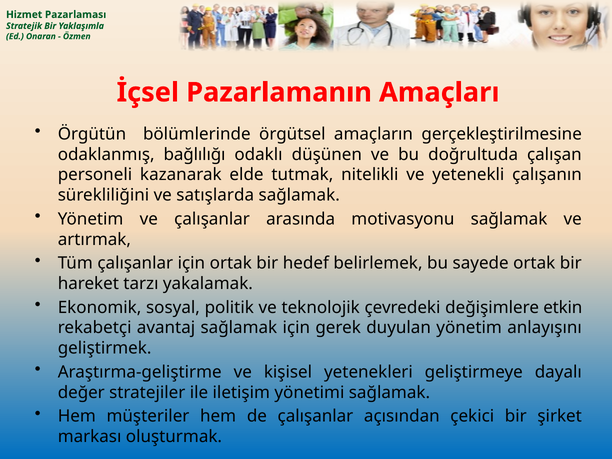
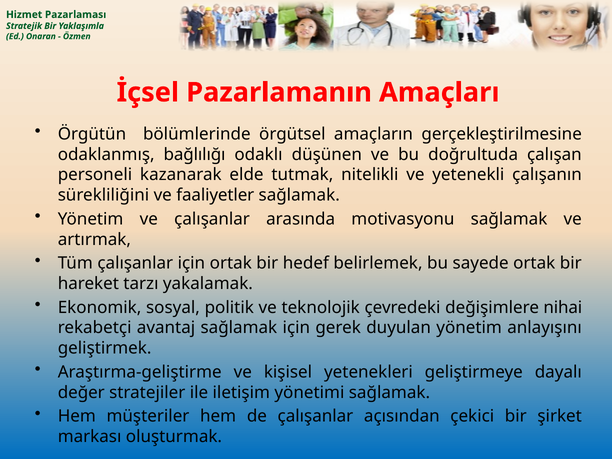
satışlarda: satışlarda -> faaliyetler
etkin: etkin -> nihai
